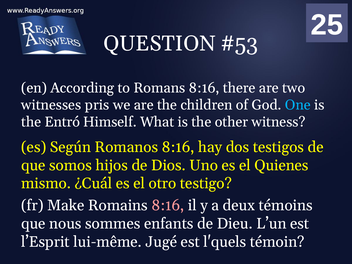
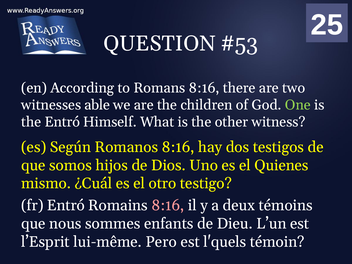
pris: pris -> able
One colour: light blue -> light green
fr Make: Make -> Entró
Jugé: Jugé -> Pero
